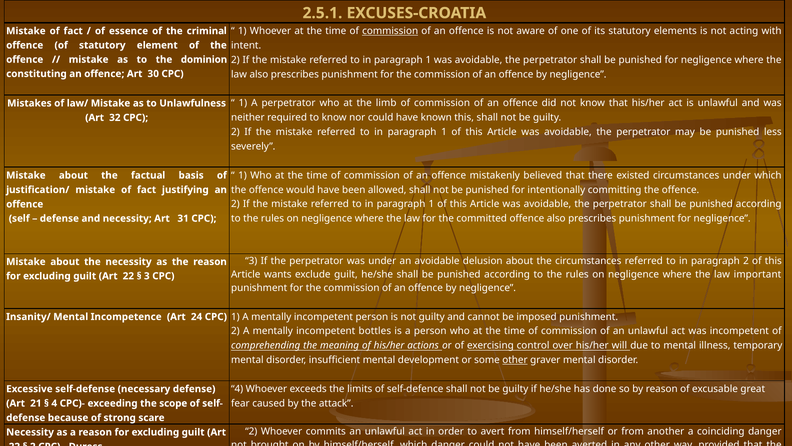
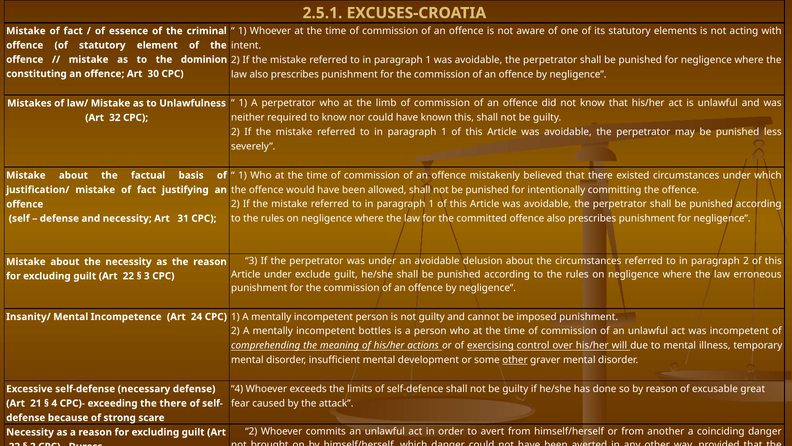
commission at (390, 31) underline: present -> none
Article wants: wants -> under
important: important -> erroneous
the scope: scope -> there
